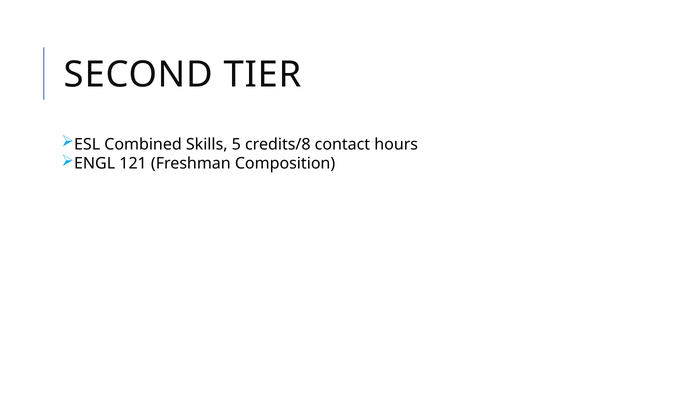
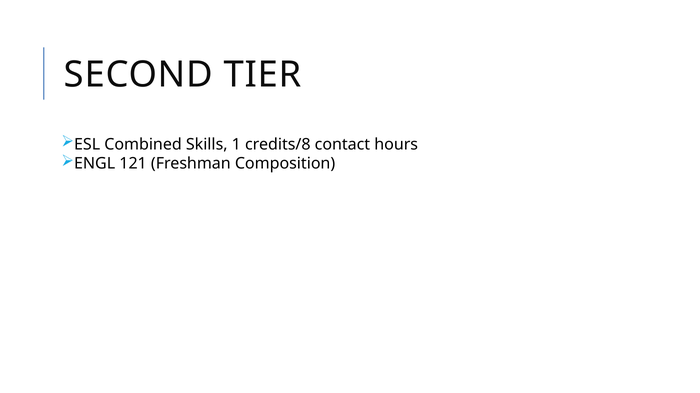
5: 5 -> 1
